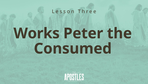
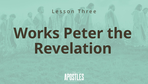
Consumed: Consumed -> Revelation
